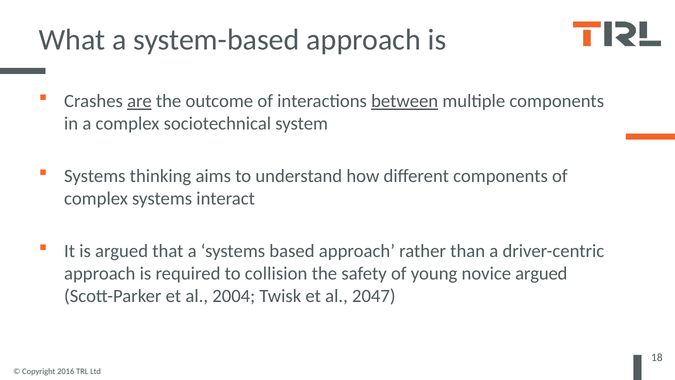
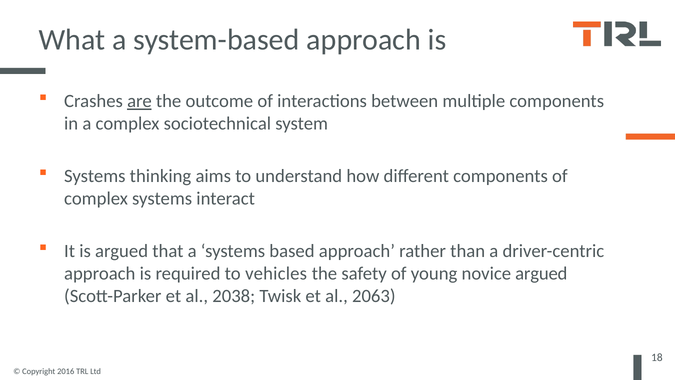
between underline: present -> none
collision: collision -> vehicles
2004: 2004 -> 2038
2047: 2047 -> 2063
